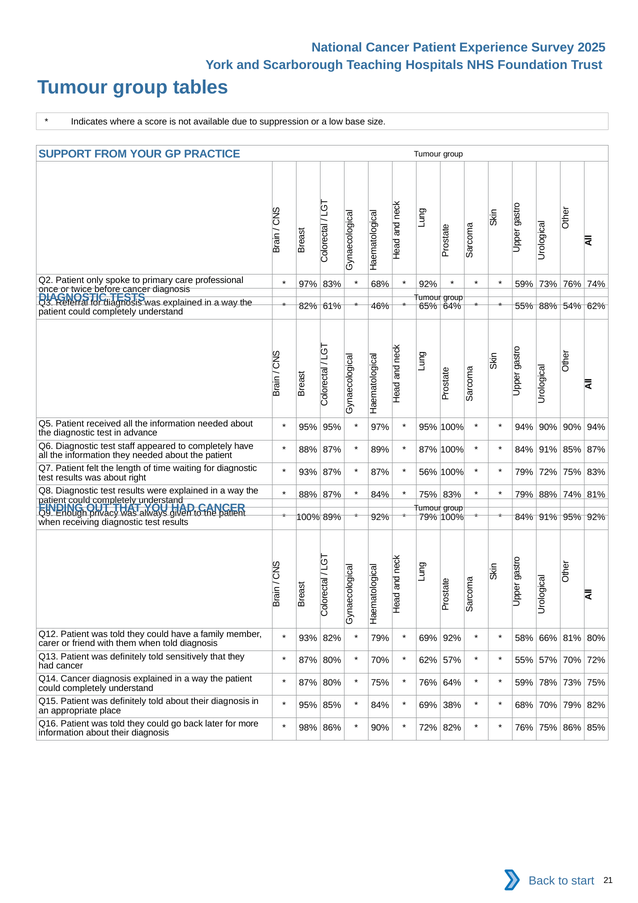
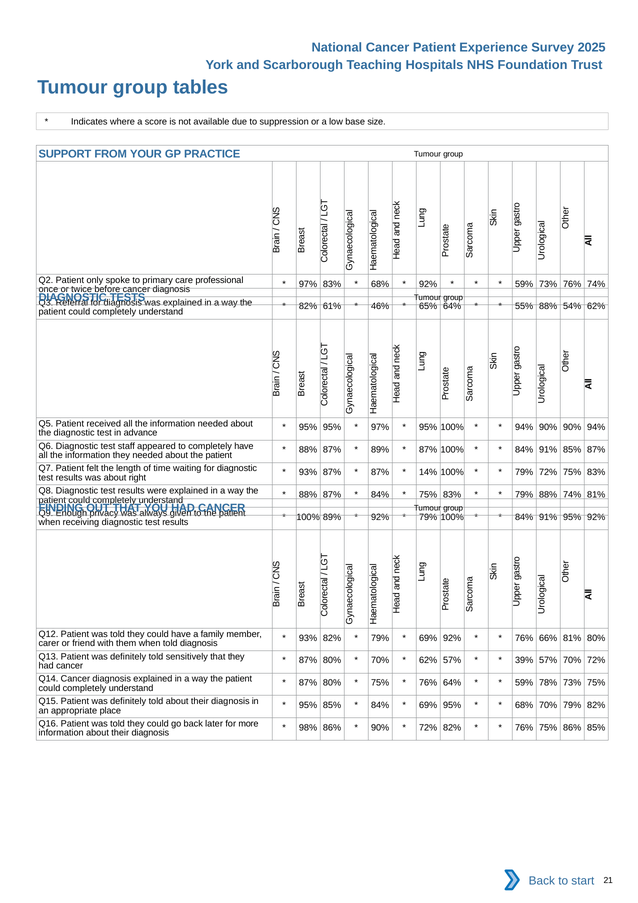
56%: 56% -> 14%
58% at (524, 638): 58% -> 76%
55% at (524, 660): 55% -> 39%
69% 38%: 38% -> 95%
